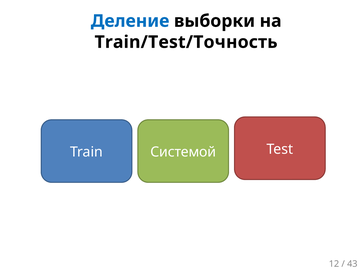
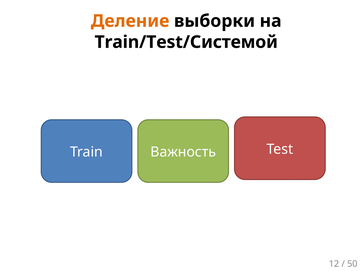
Деление colour: blue -> orange
Train/Test/Точность: Train/Test/Точность -> Train/Test/Системой
Системой: Системой -> Важность
43: 43 -> 50
